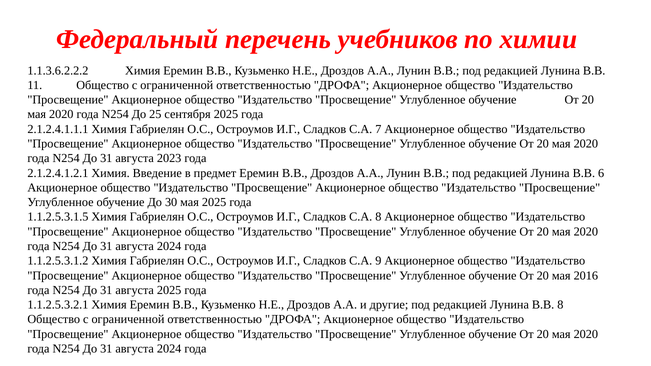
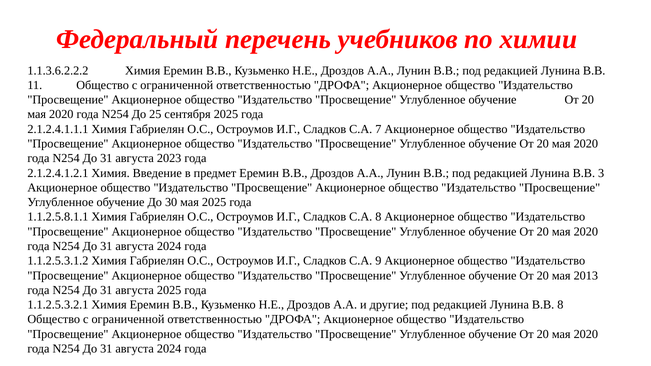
6: 6 -> 3
1.1.2.5.3.1.5: 1.1.2.5.3.1.5 -> 1.1.2.5.8.1.1
2016: 2016 -> 2013
